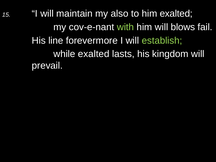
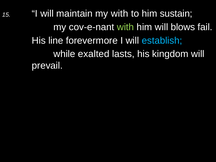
my also: also -> with
him exalted: exalted -> sustain
establish colour: light green -> light blue
